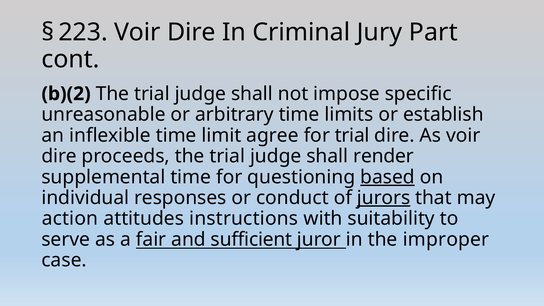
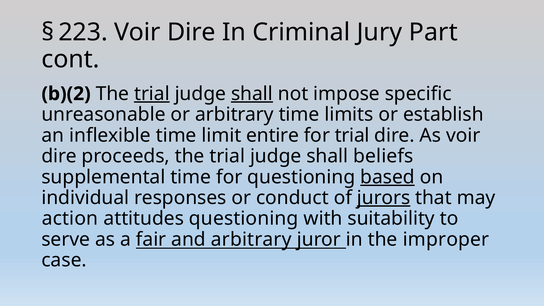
trial at (152, 94) underline: none -> present
shall at (252, 94) underline: none -> present
agree: agree -> entire
render: render -> beliefs
attitudes instructions: instructions -> questioning
and sufficient: sufficient -> arbitrary
